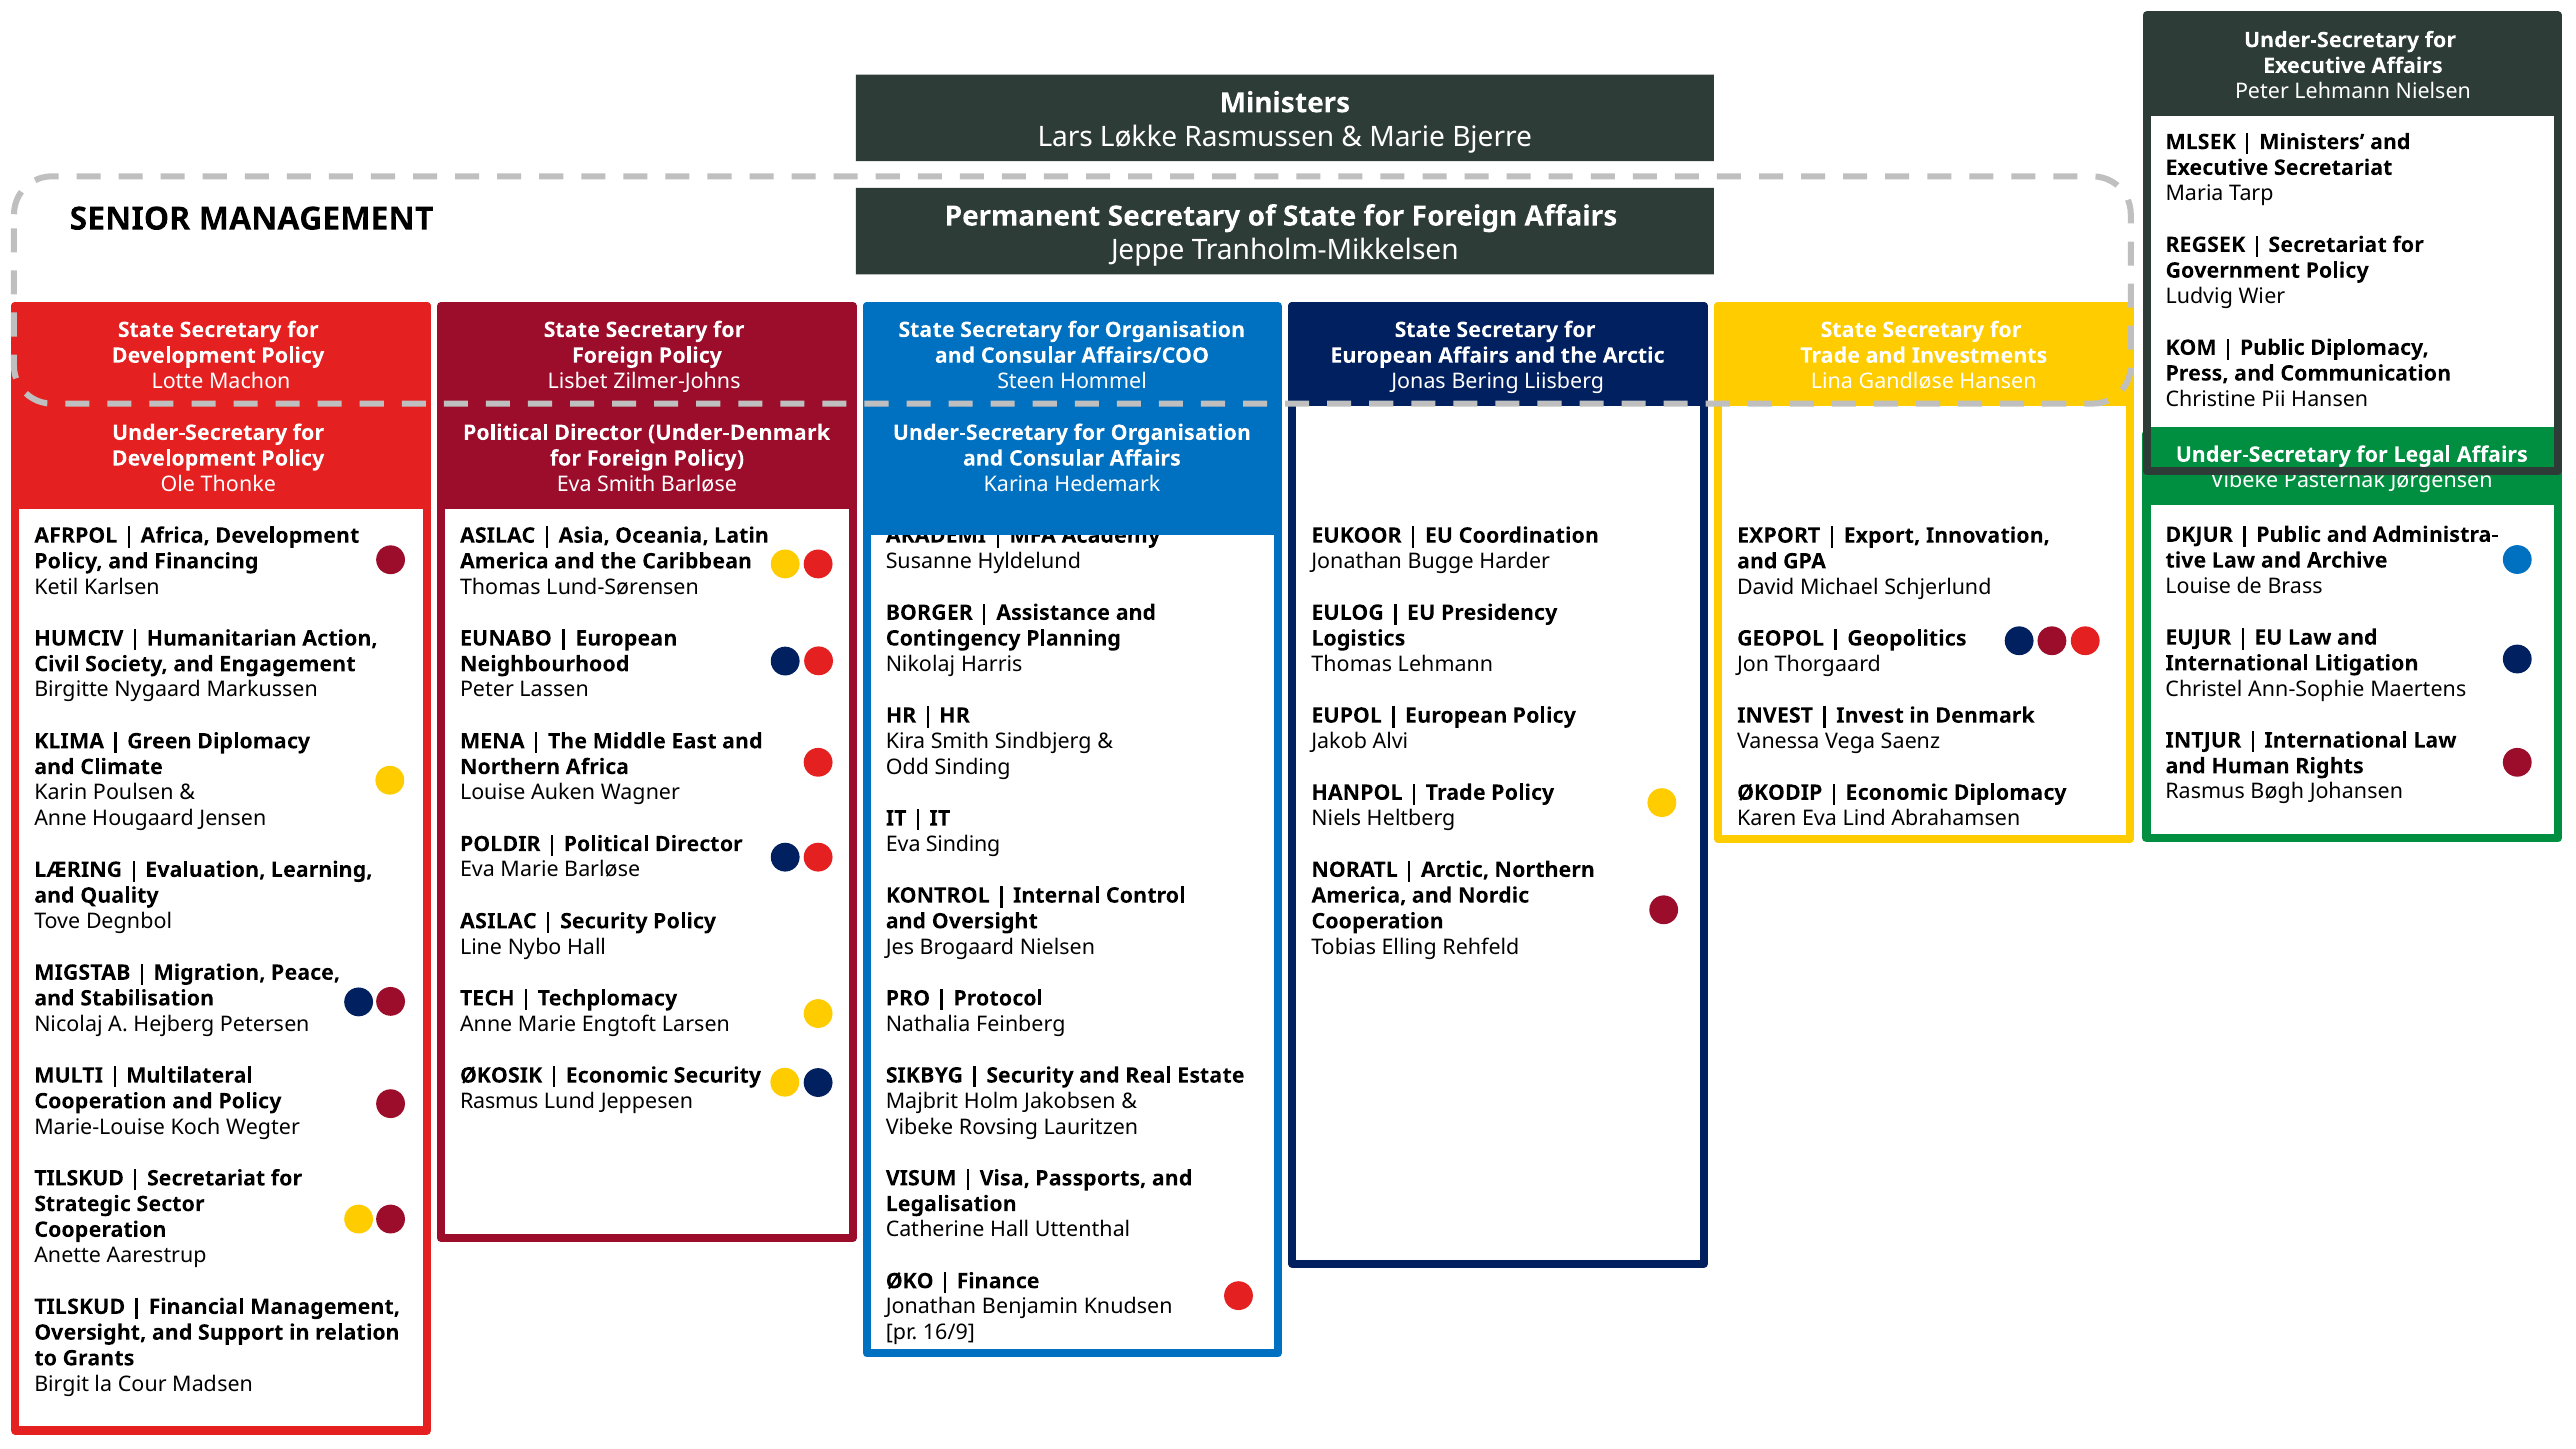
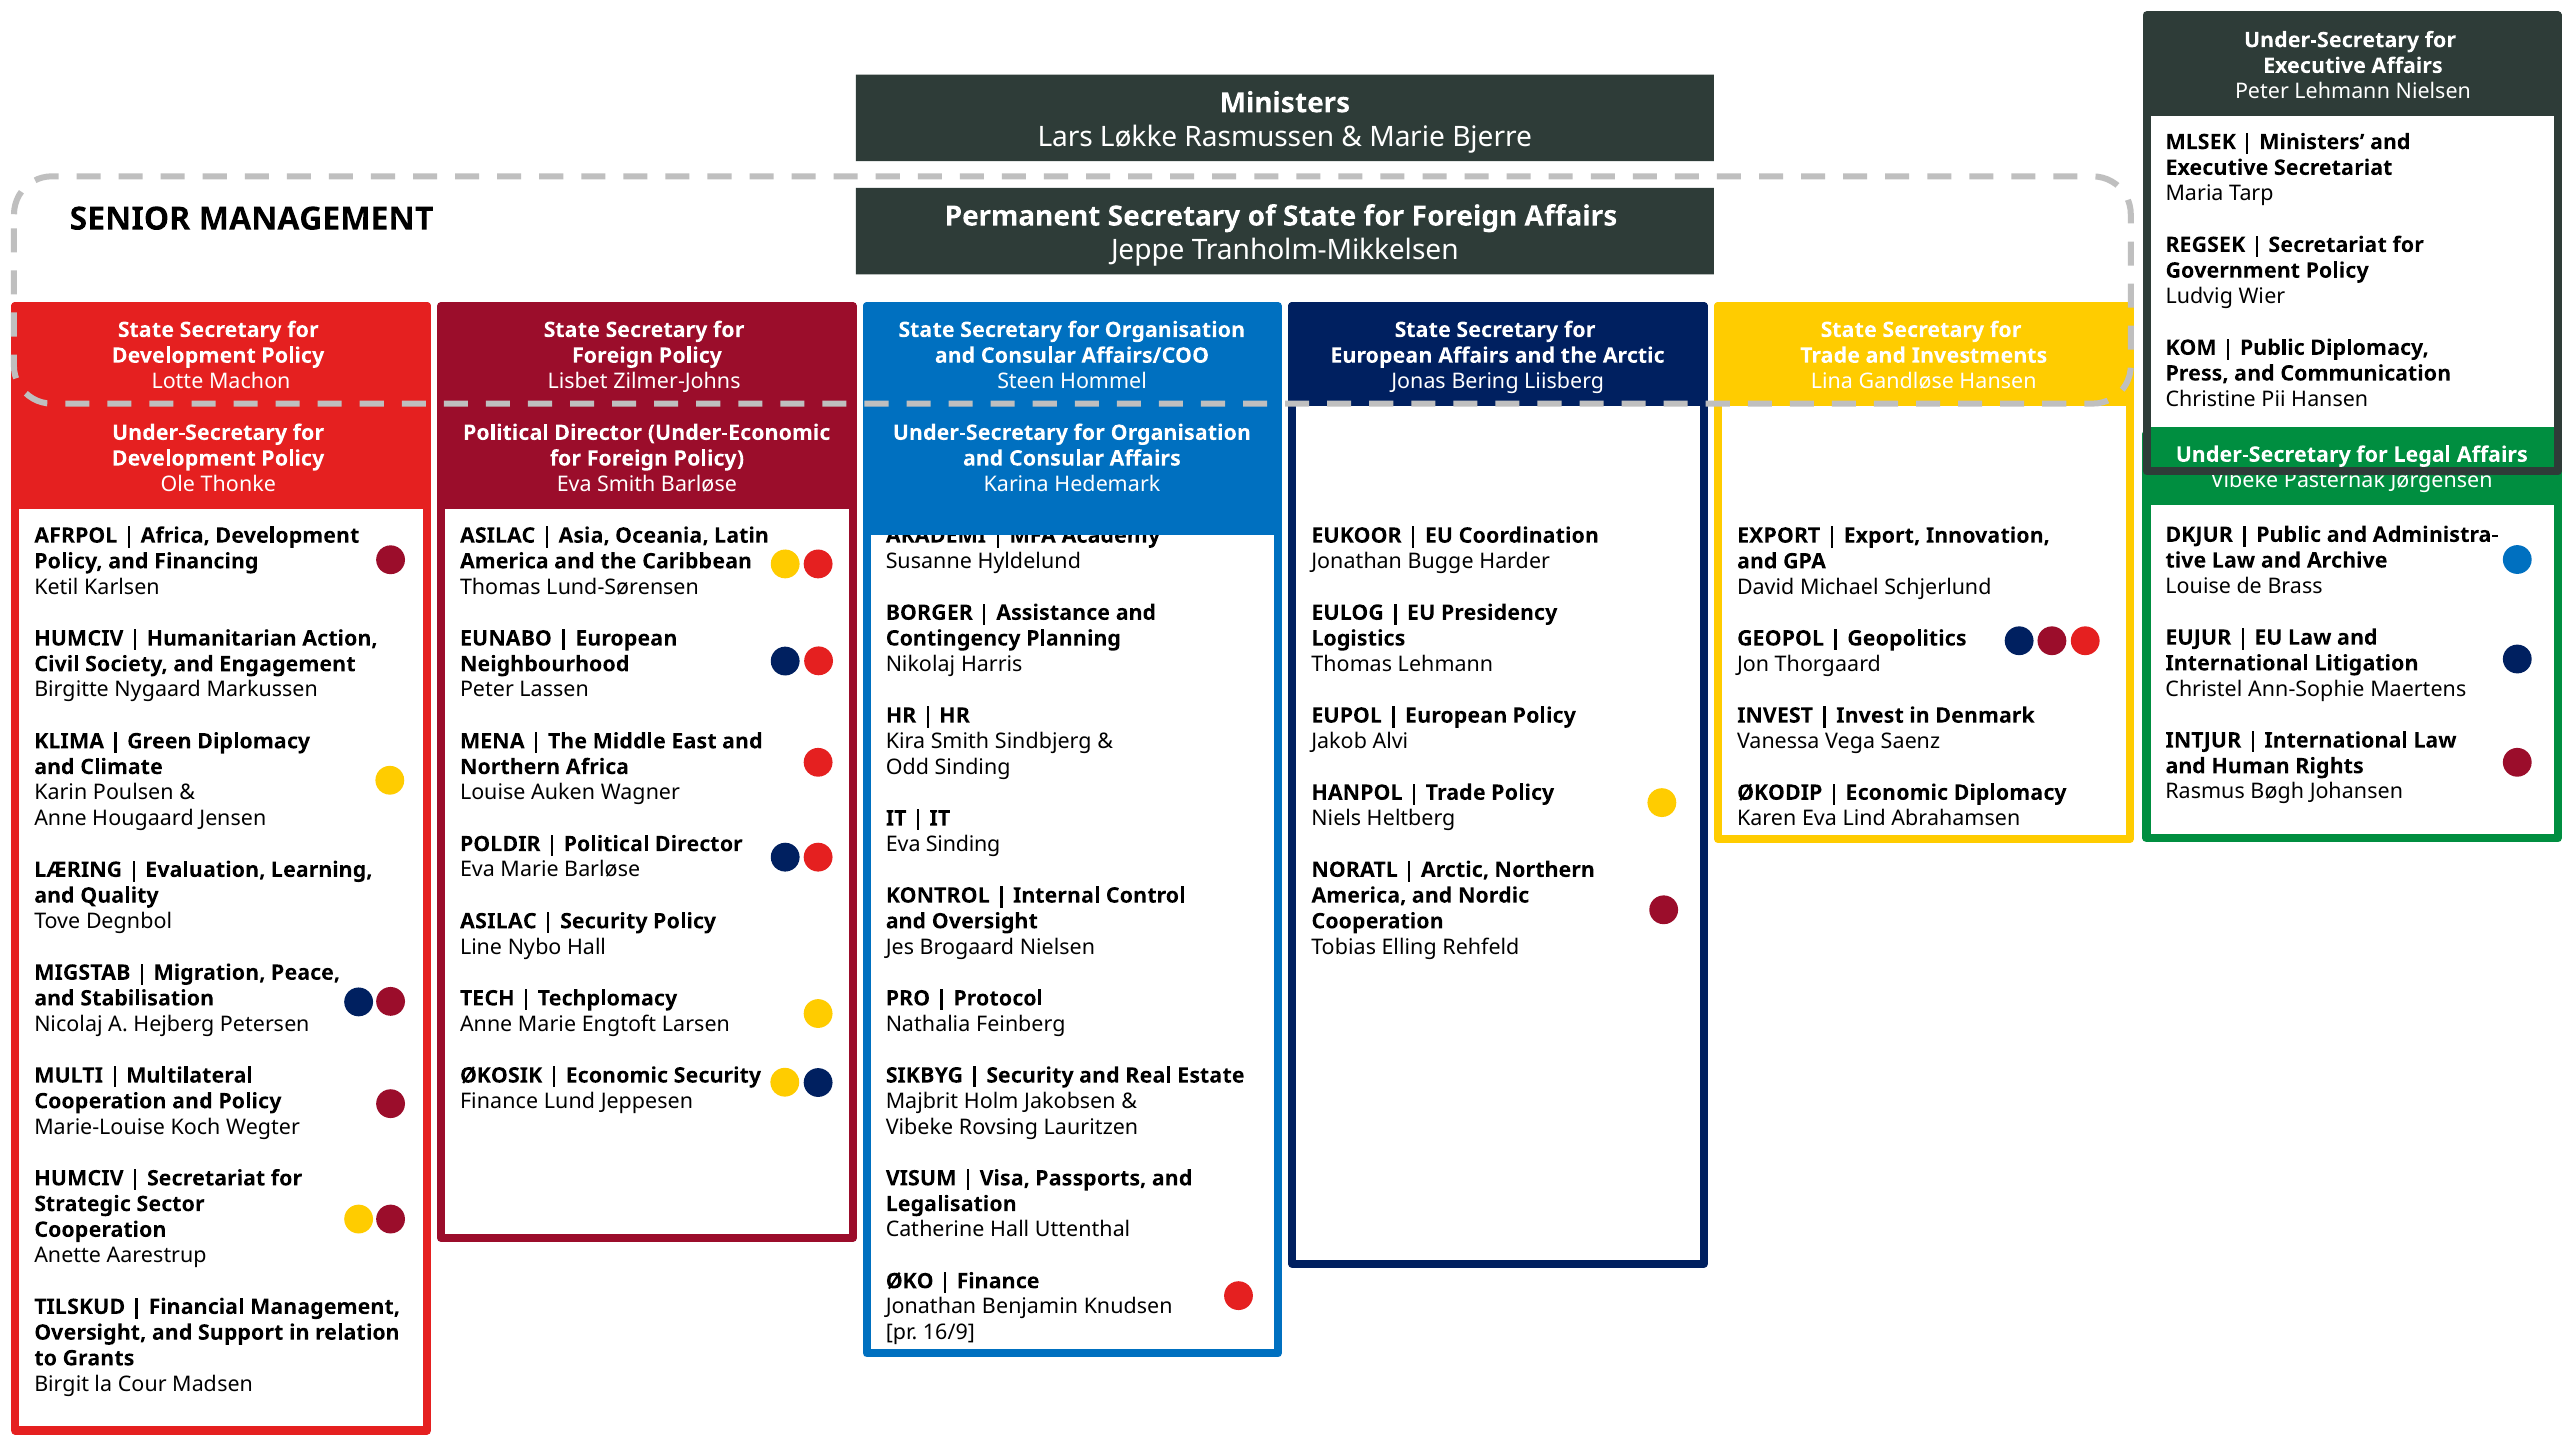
Under-Denmark: Under-Denmark -> Under-Economic
Rasmus at (499, 1101): Rasmus -> Finance
TILSKUD at (79, 1178): TILSKUD -> HUMCIV
